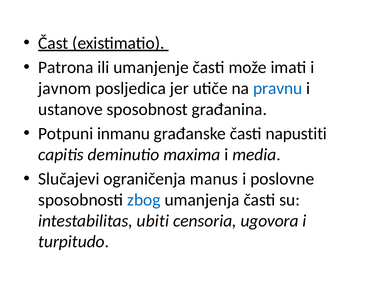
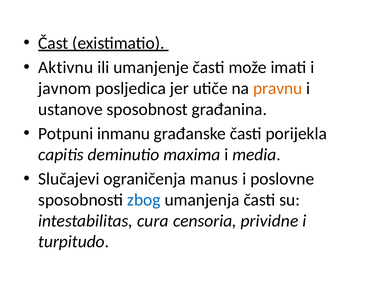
Patrona: Patrona -> Aktivnu
pravnu colour: blue -> orange
napustiti: napustiti -> porijekla
ubiti: ubiti -> cura
ugovora: ugovora -> prividne
